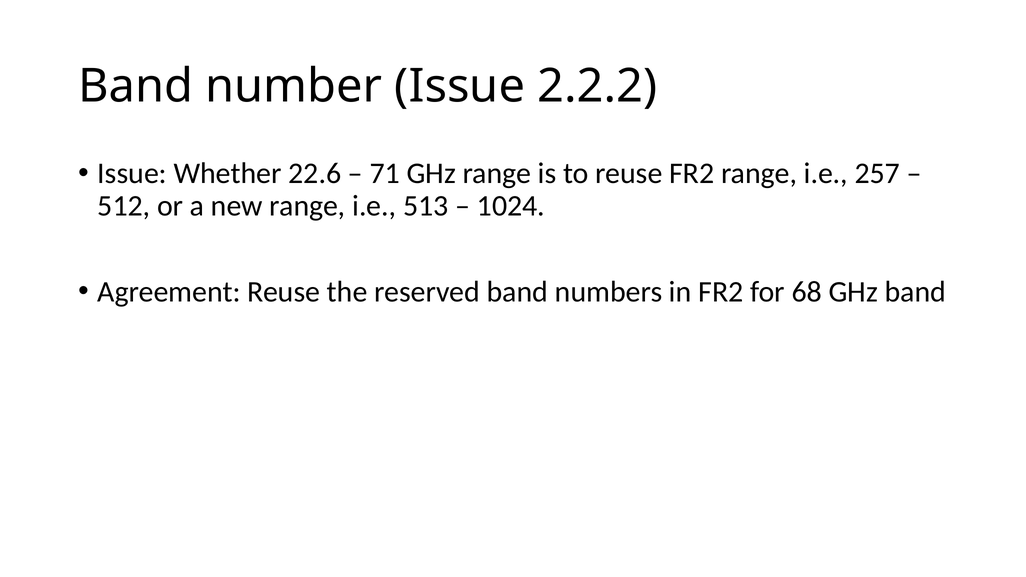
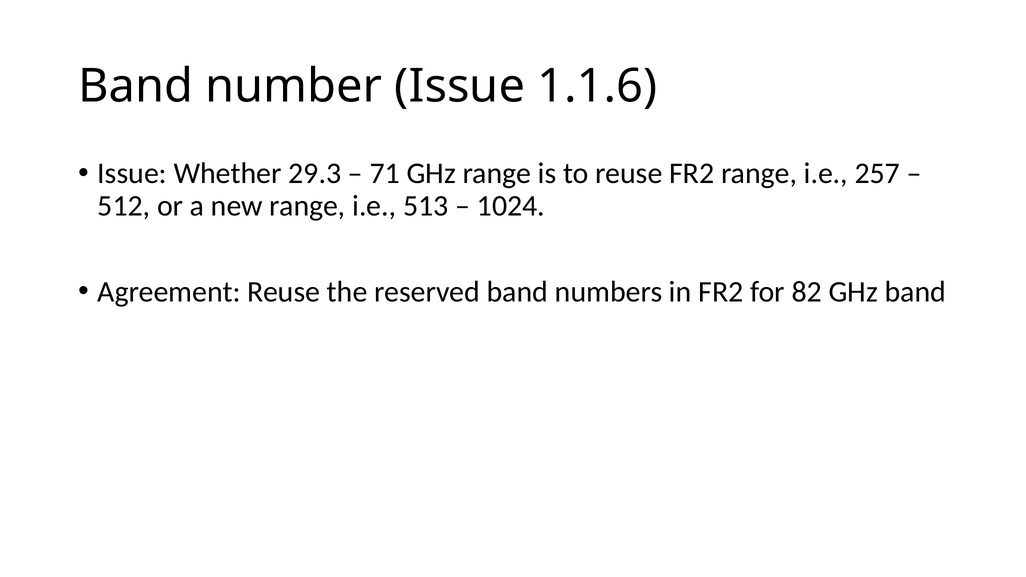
2.2.2: 2.2.2 -> 1.1.6
22.6: 22.6 -> 29.3
68: 68 -> 82
